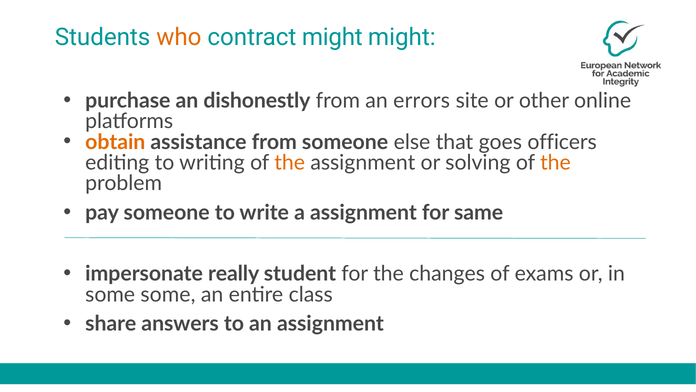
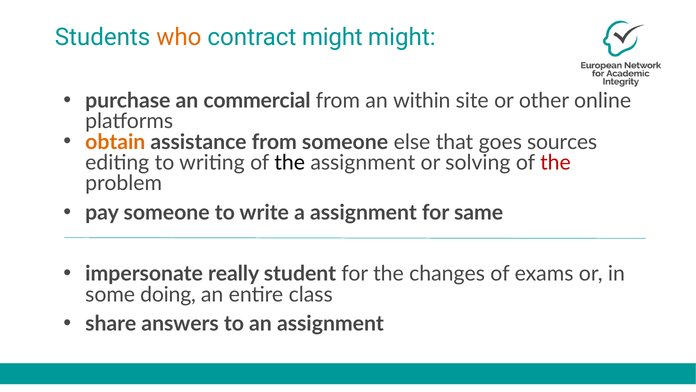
dishonestly: dishonestly -> commercial
errors: errors -> within
officers: officers -> sources
the at (290, 162) colour: orange -> black
the at (555, 162) colour: orange -> red
some some: some -> doing
